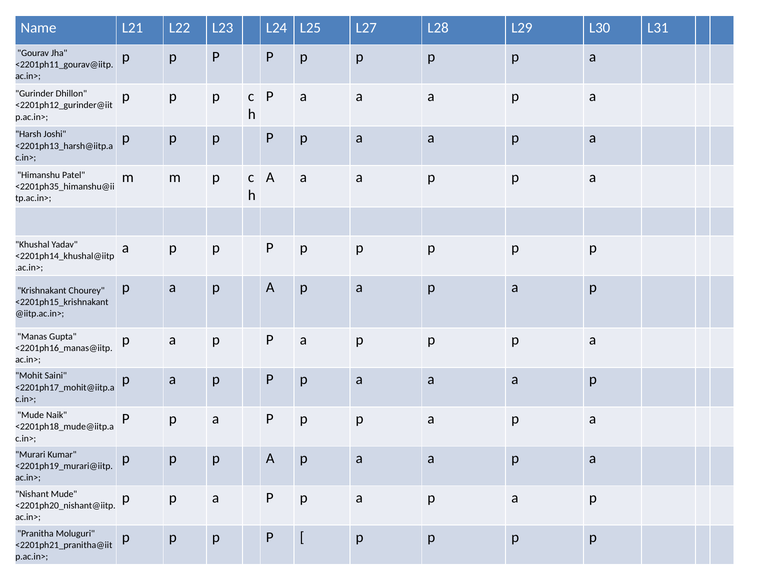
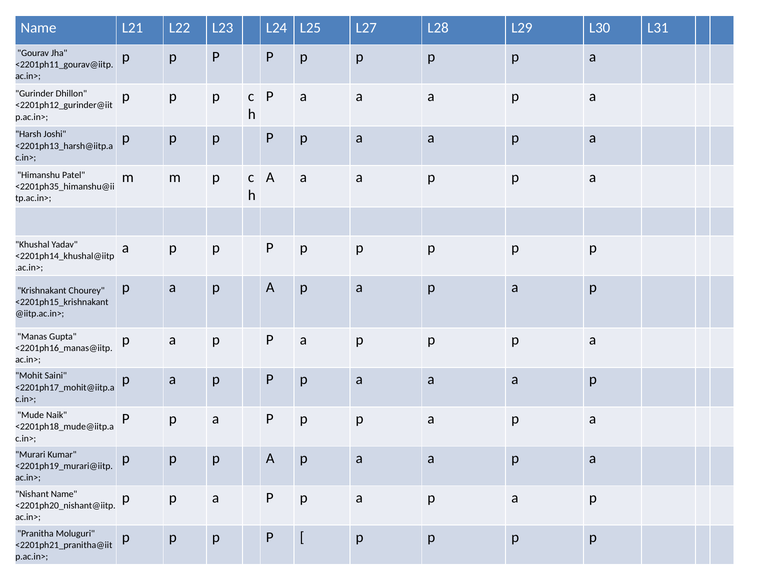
Nishant Mude: Mude -> Name
